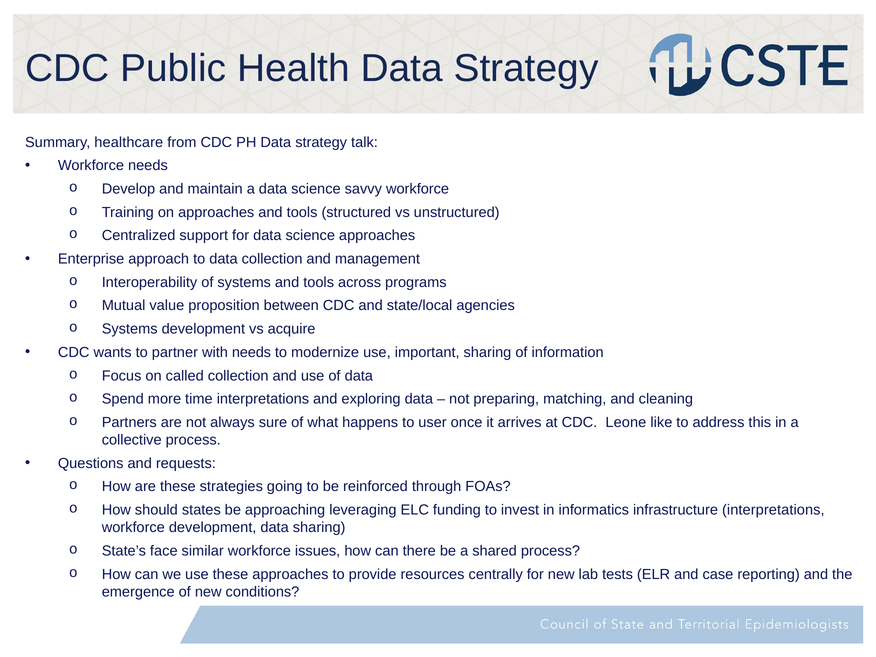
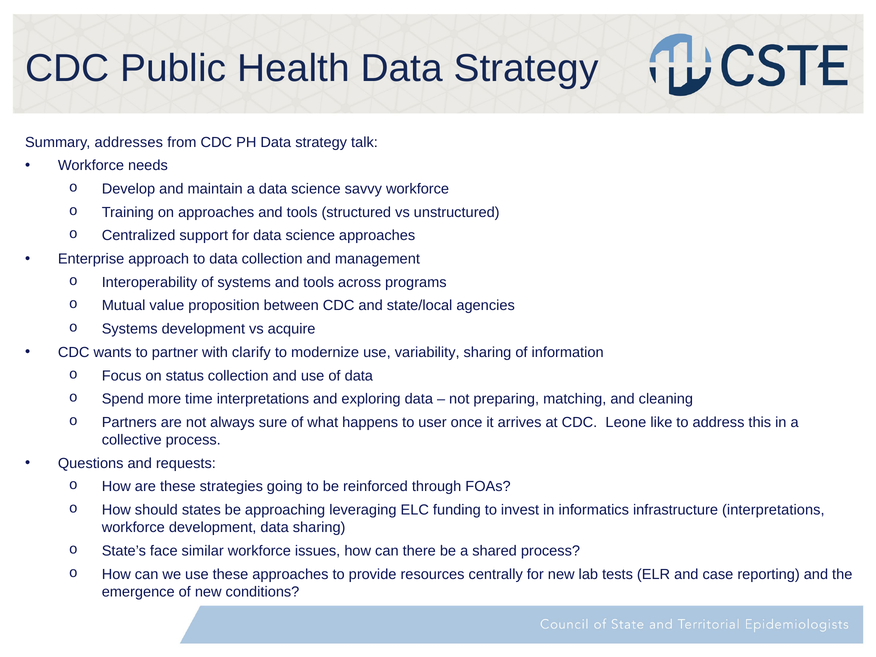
healthcare: healthcare -> addresses
with needs: needs -> clarify
important: important -> variability
called: called -> status
